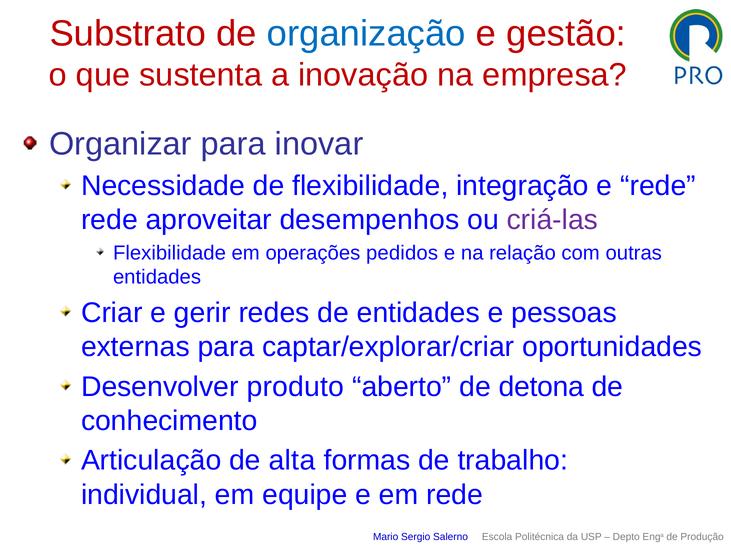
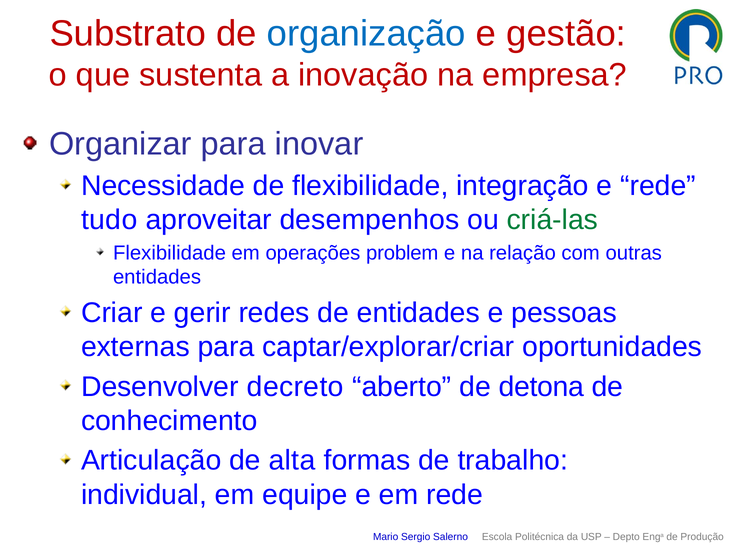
rede at (109, 220): rede -> tudo
criá-las colour: purple -> green
pedidos: pedidos -> problem
produto: produto -> decreto
